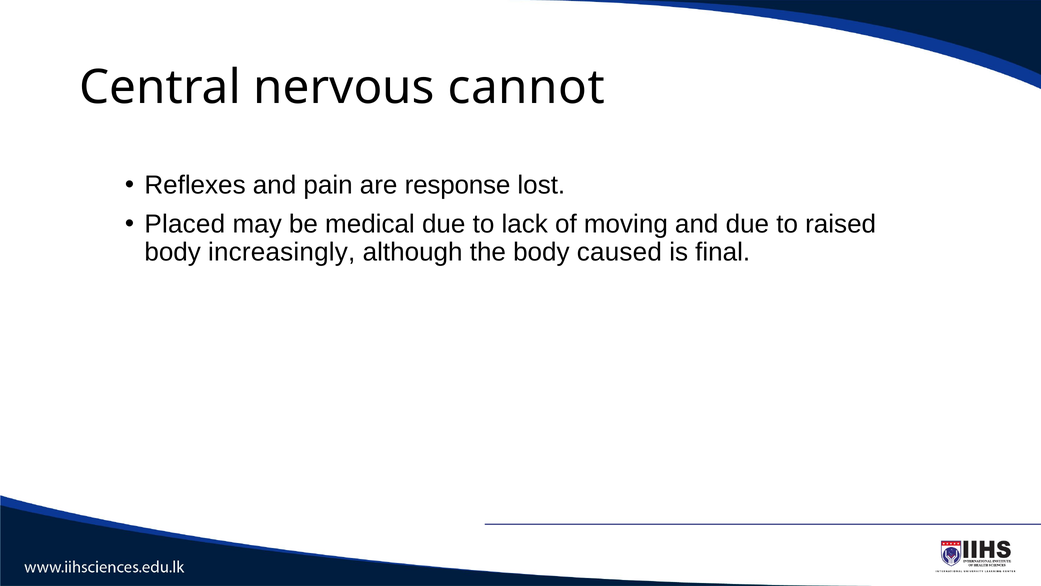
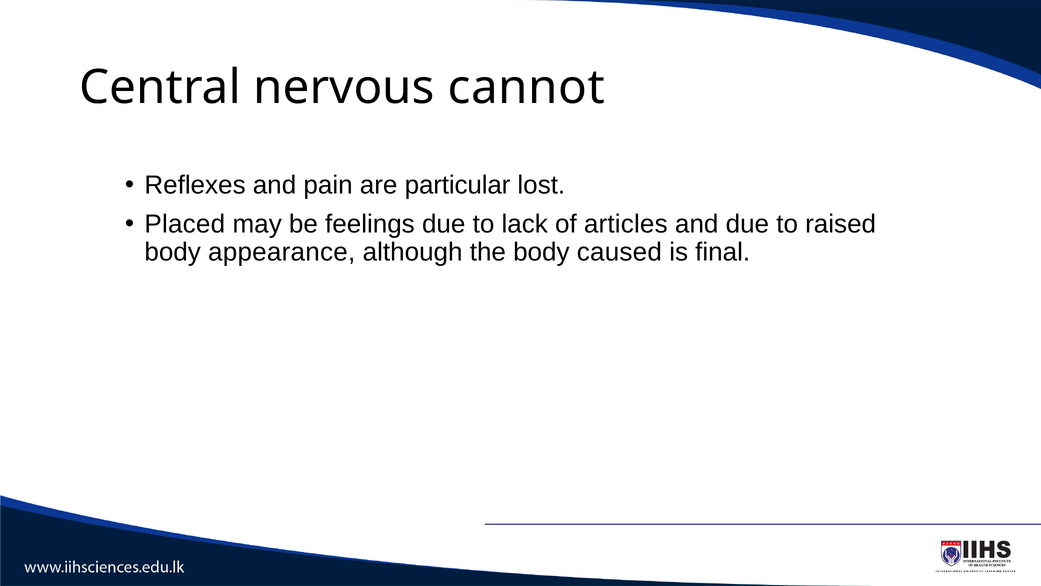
response: response -> particular
medical: medical -> feelings
moving: moving -> articles
increasingly: increasingly -> appearance
